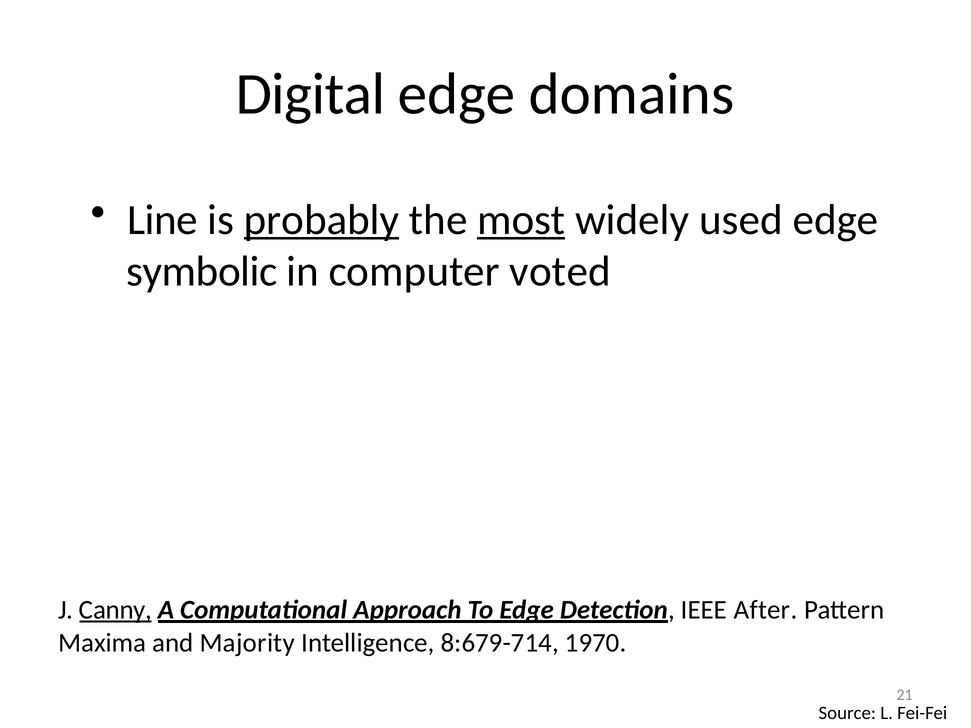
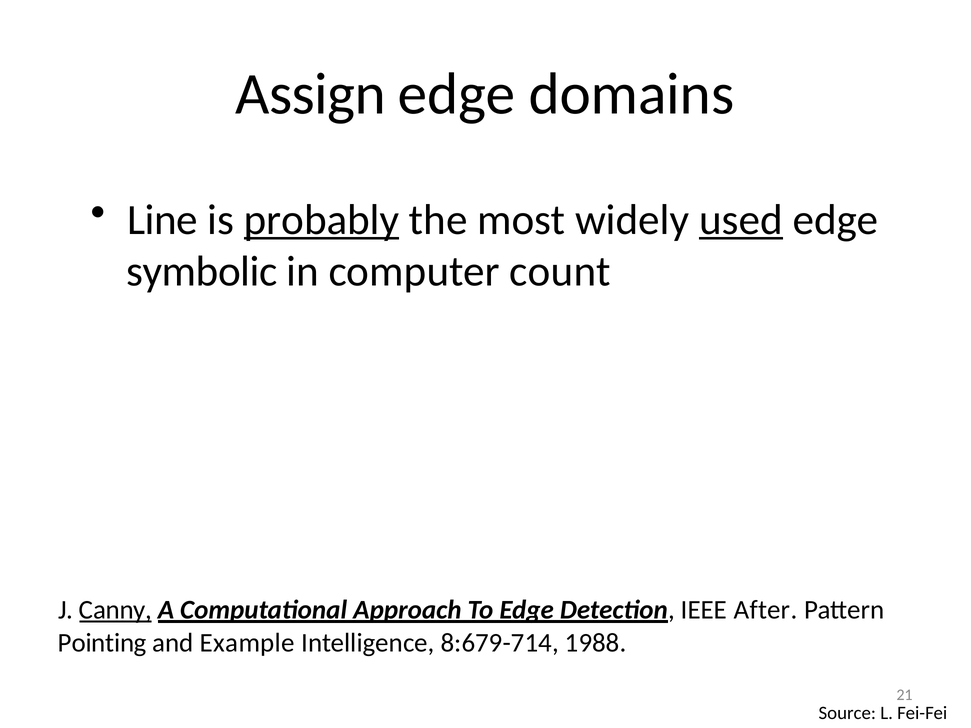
Digital: Digital -> Assign
most underline: present -> none
used underline: none -> present
voted: voted -> count
Maxima: Maxima -> Pointing
Majority: Majority -> Example
1970: 1970 -> 1988
